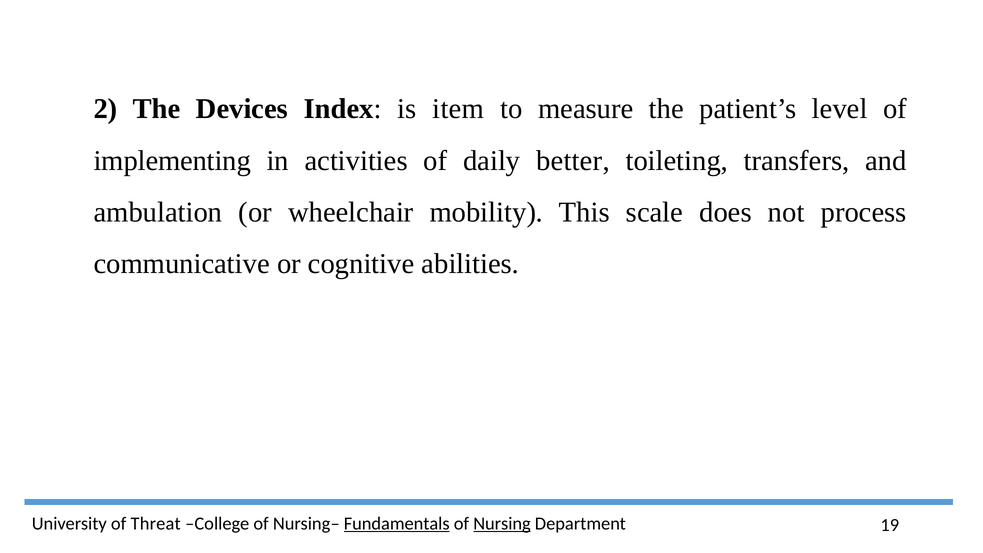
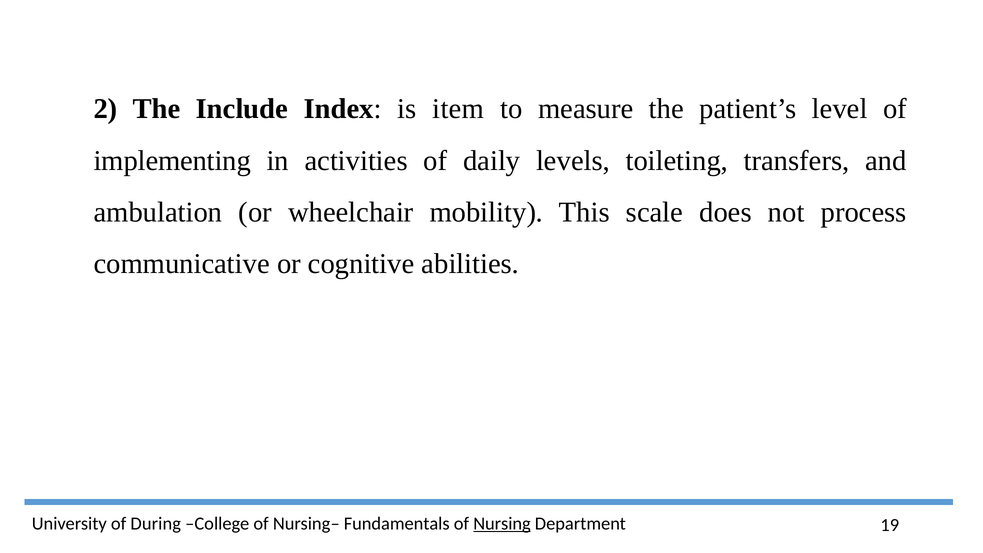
Devices: Devices -> Include
better: better -> levels
Threat: Threat -> During
Fundamentals underline: present -> none
